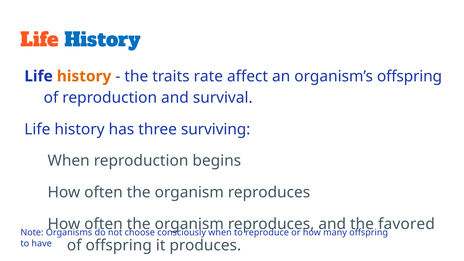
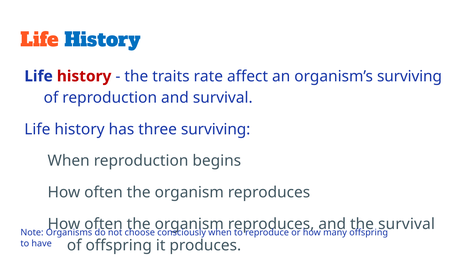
history at (84, 76) colour: orange -> red
organism’s offspring: offspring -> surviving
favored at (407, 224): favored -> survival
